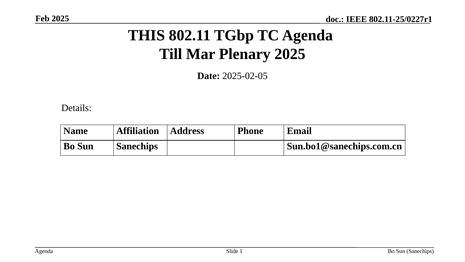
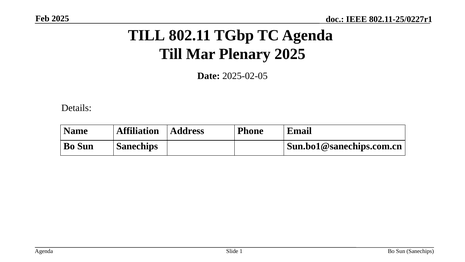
THIS at (146, 35): THIS -> TILL
